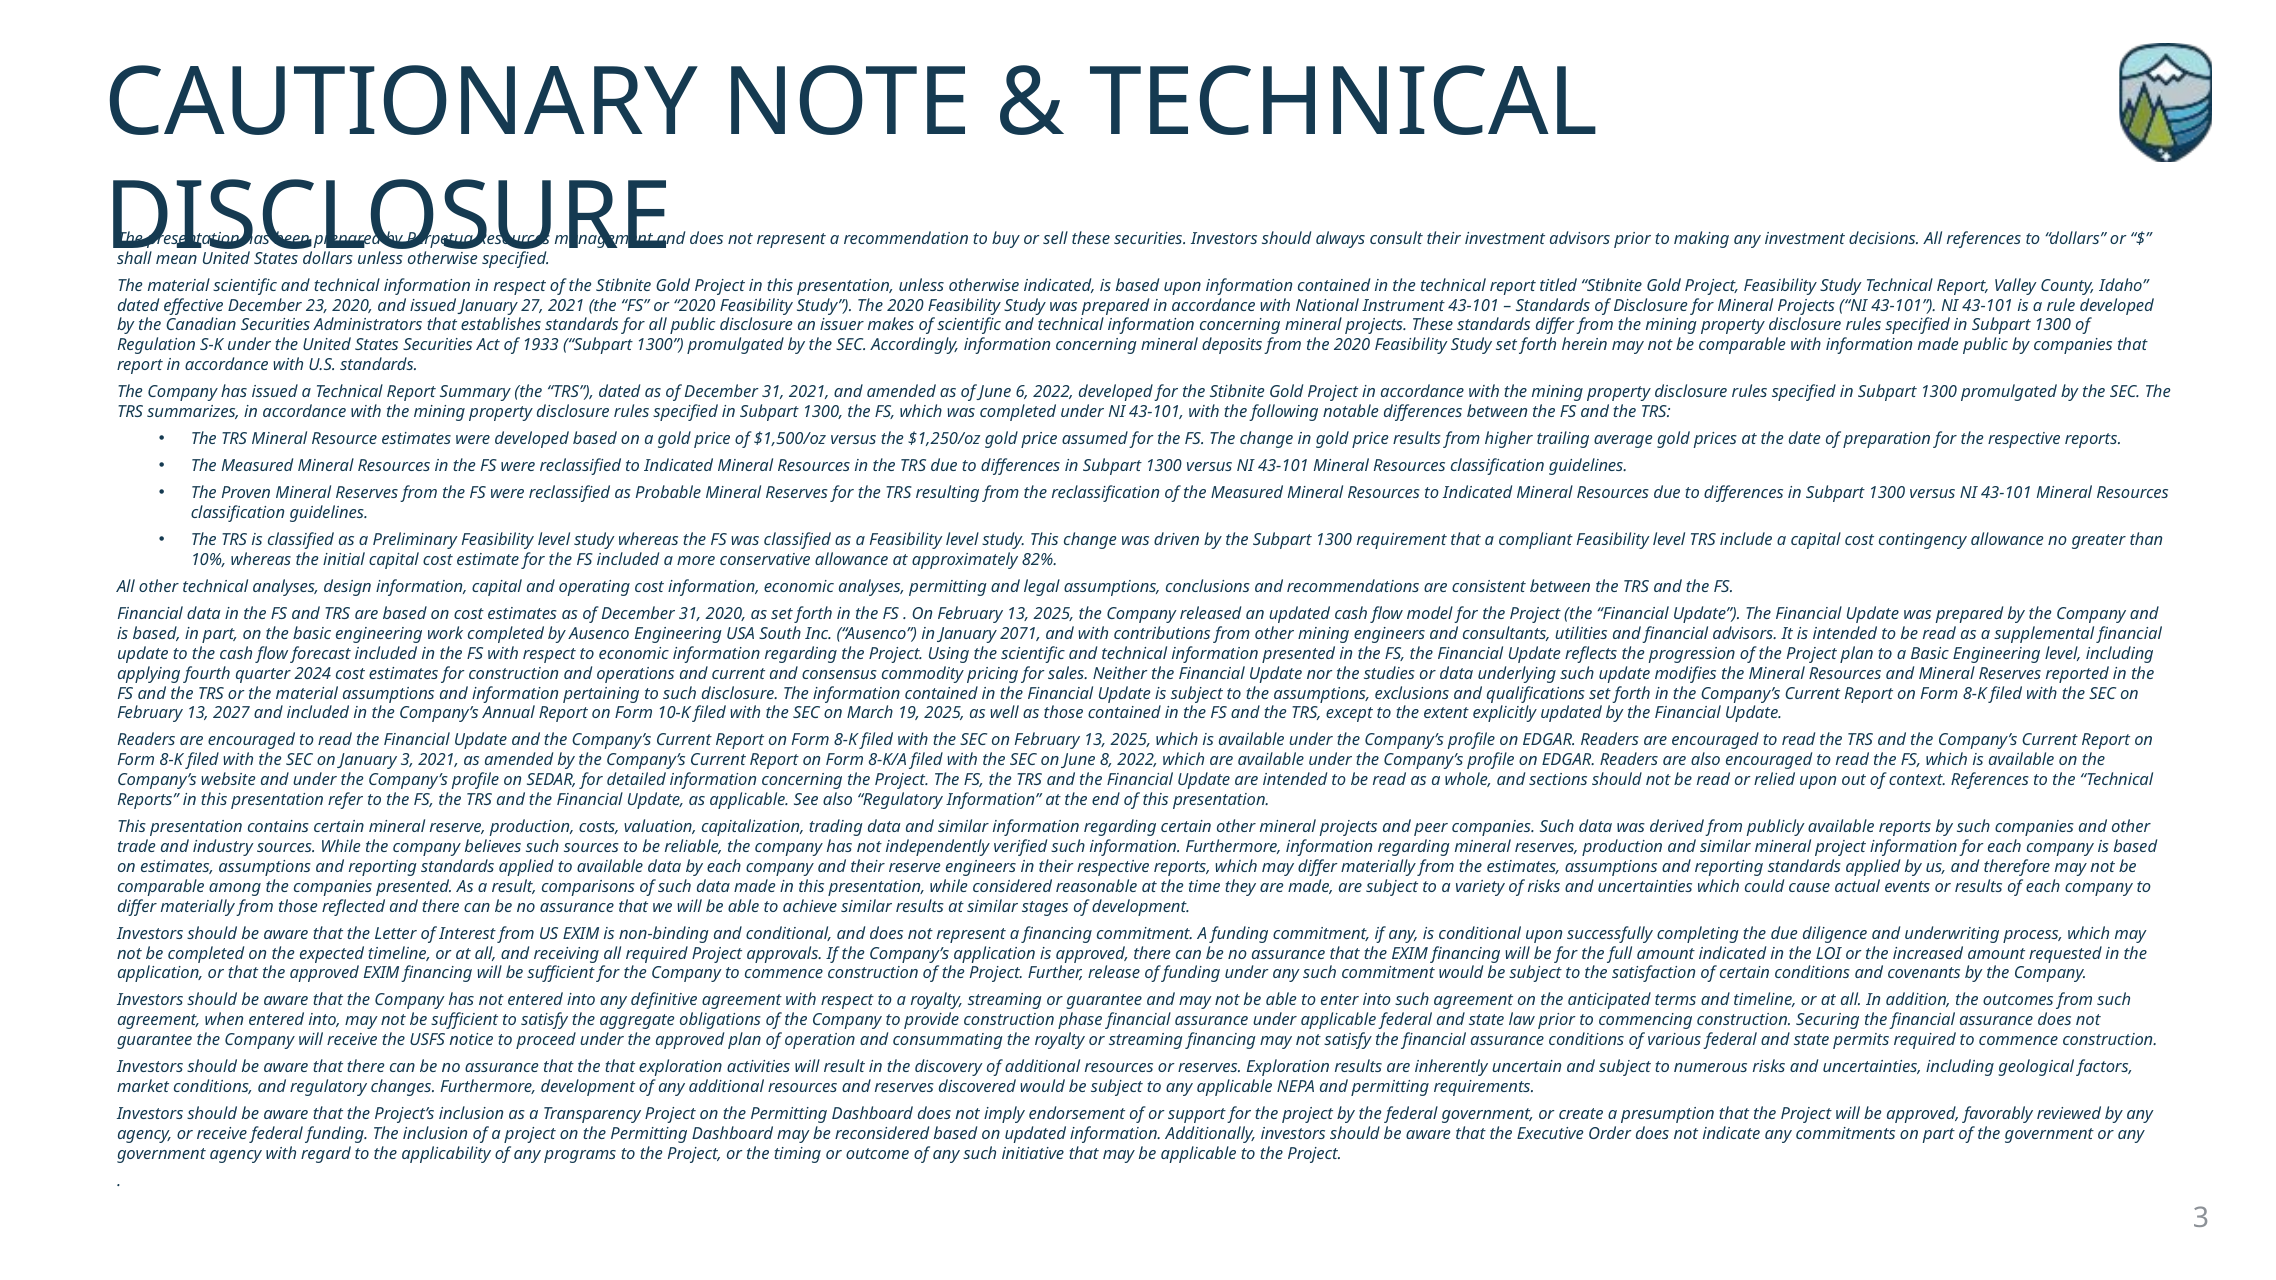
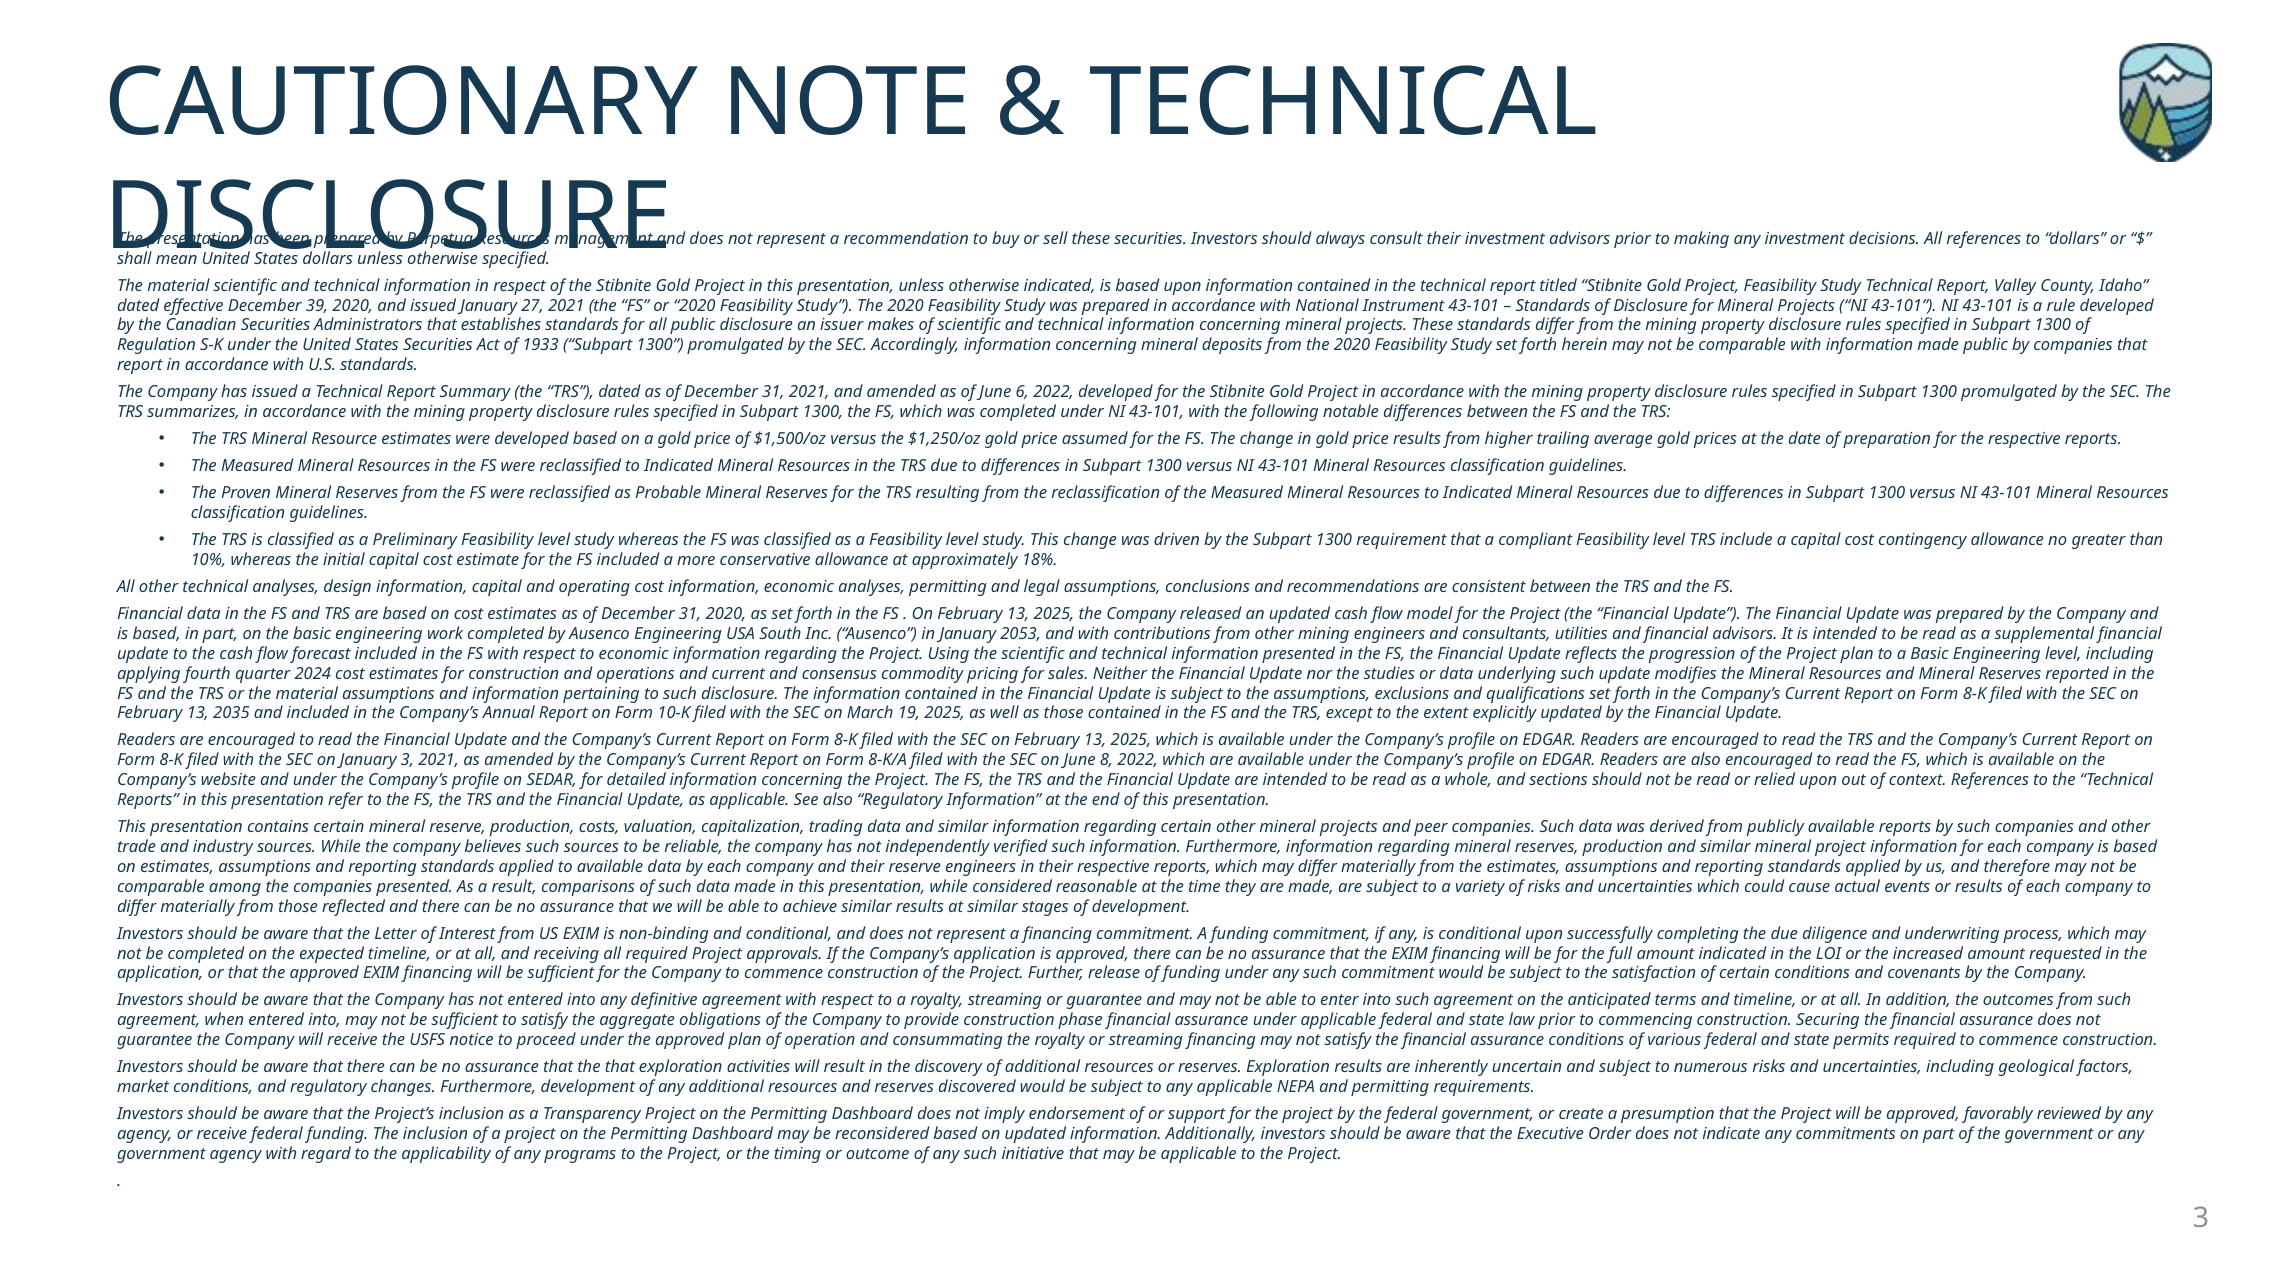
23: 23 -> 39
82%: 82% -> 18%
2071: 2071 -> 2053
2027: 2027 -> 2035
